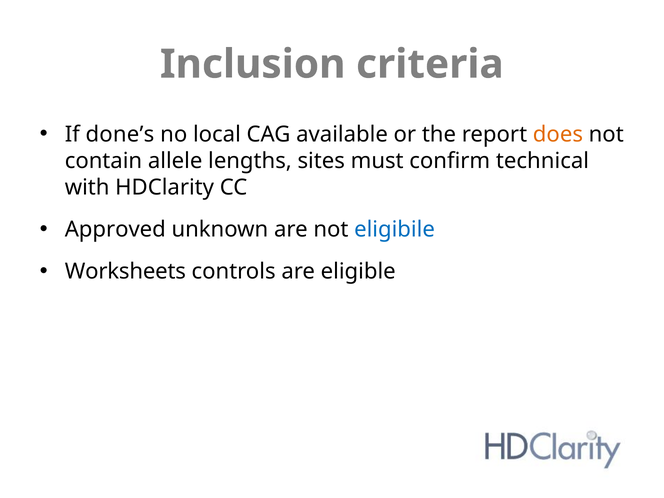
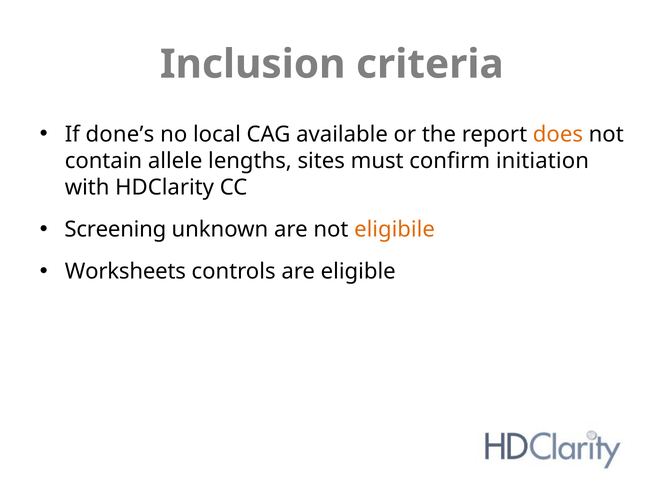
technical: technical -> initiation
Approved: Approved -> Screening
eligibile colour: blue -> orange
